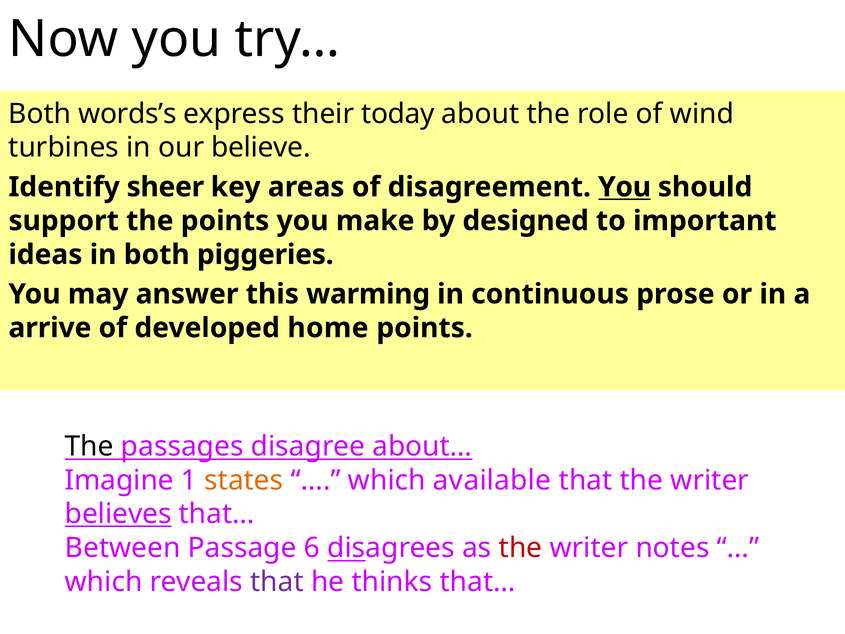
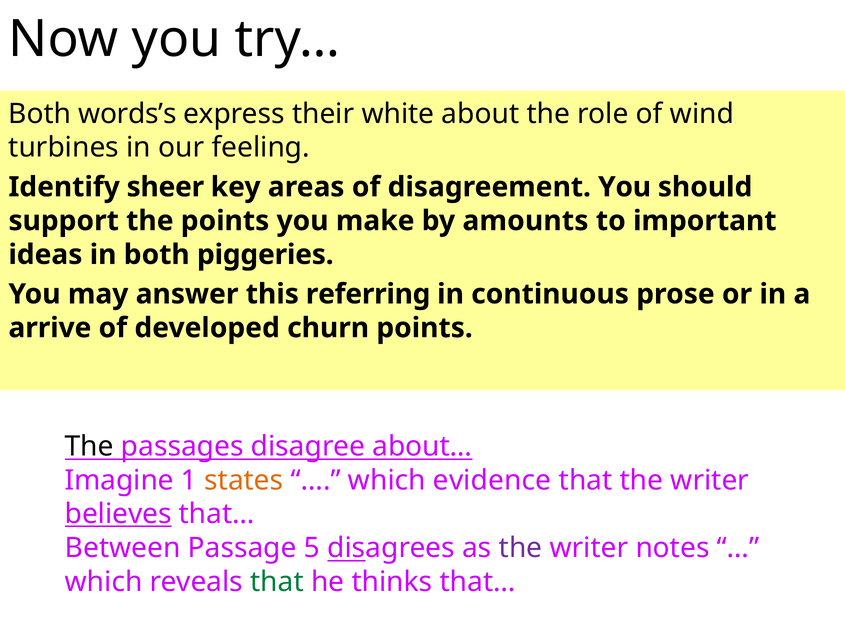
today: today -> white
believe: believe -> feeling
You at (625, 187) underline: present -> none
designed: designed -> amounts
warming: warming -> referring
home: home -> churn
available: available -> evidence
6: 6 -> 5
the at (521, 548) colour: red -> purple
that at (277, 582) colour: purple -> green
